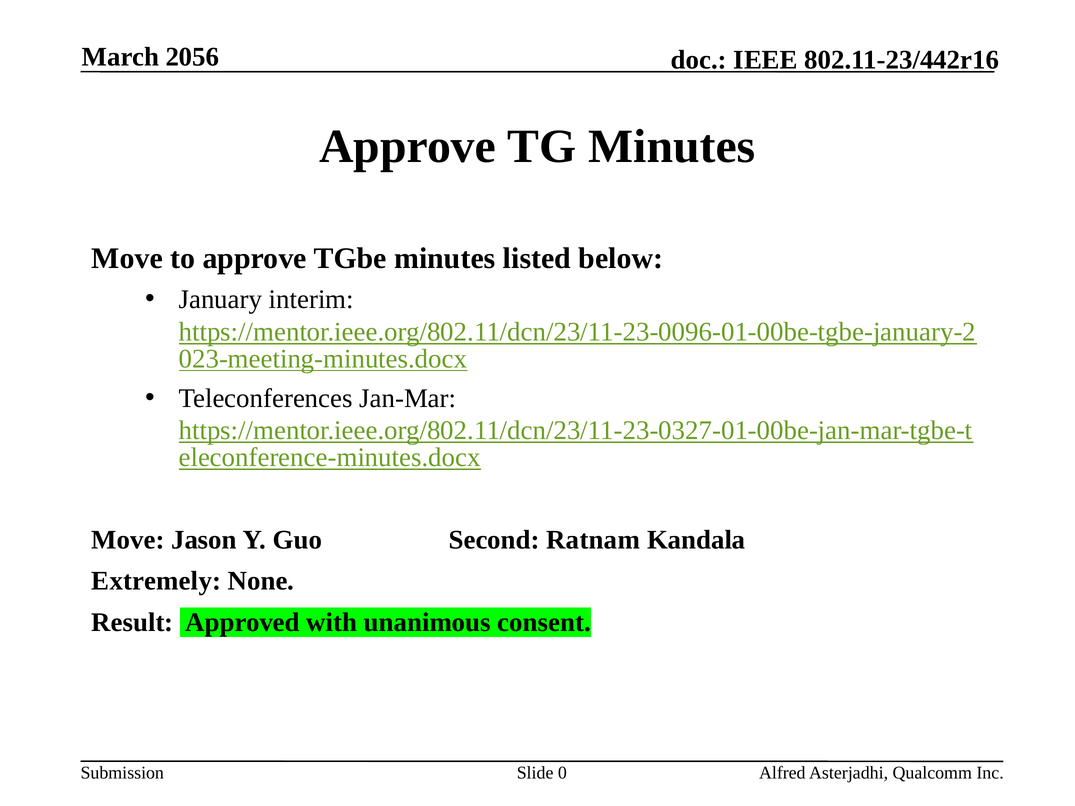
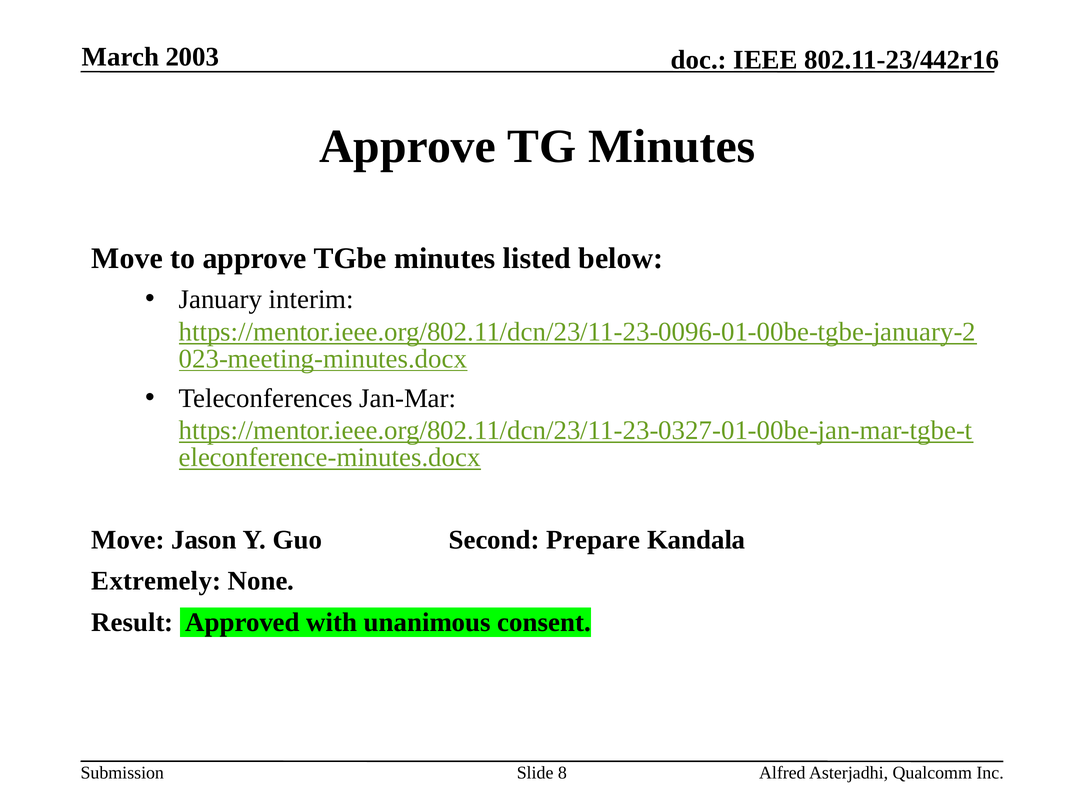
2056: 2056 -> 2003
Ratnam: Ratnam -> Prepare
0: 0 -> 8
